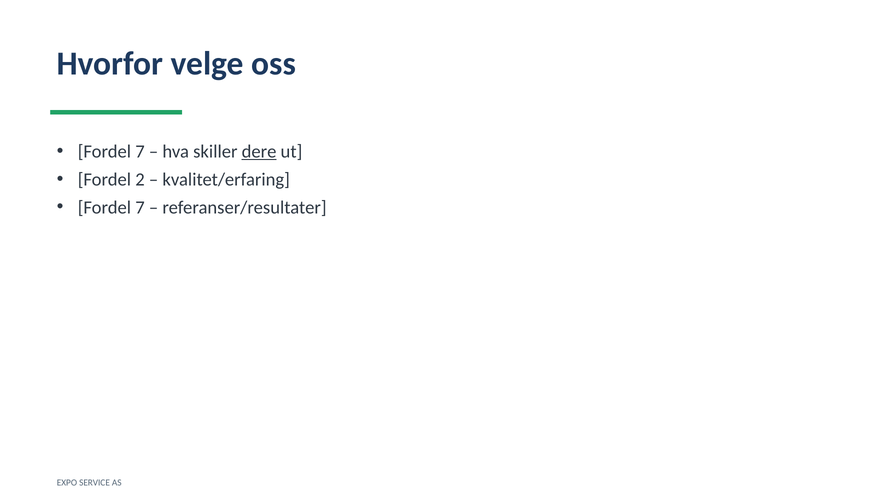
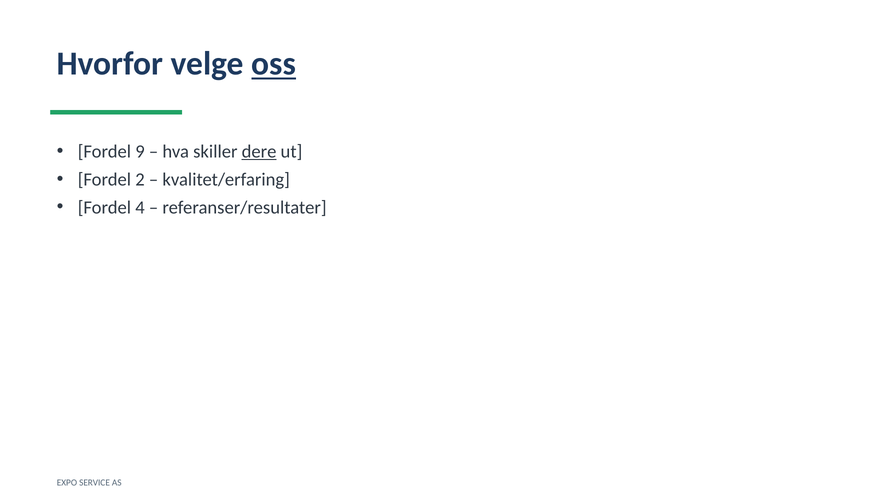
oss underline: none -> present
7 at (140, 151): 7 -> 9
7 at (140, 207): 7 -> 4
